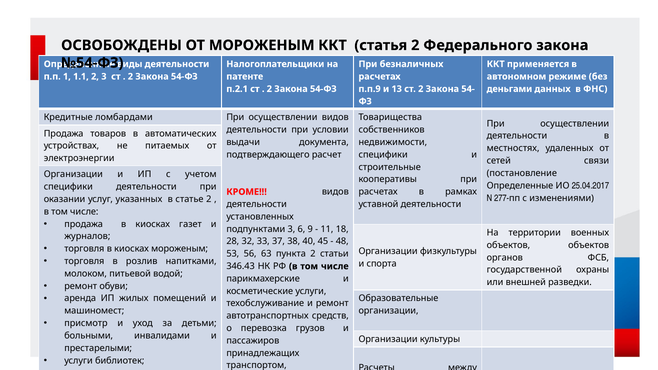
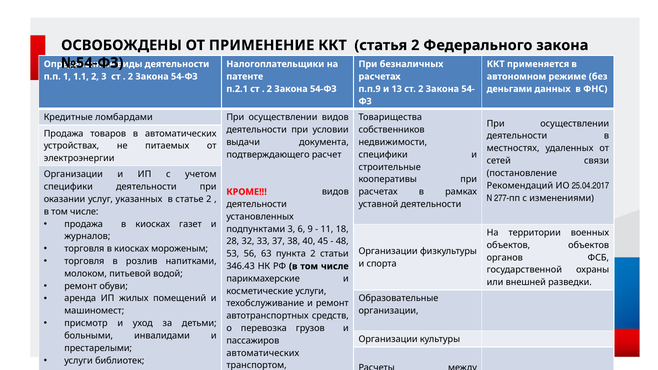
ОТ МОРОЖЕНЫМ: МОРОЖЕНЫМ -> ПРИМЕНЕНИЕ
Определенные at (520, 186): Определенные -> Рекомендаций
принадлежащих at (263, 353): принадлежащих -> автоматических
